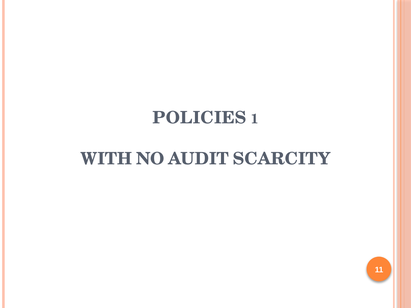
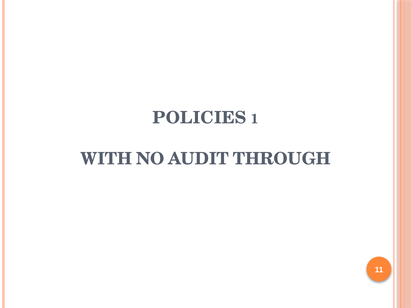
SCARCITY: SCARCITY -> THROUGH
